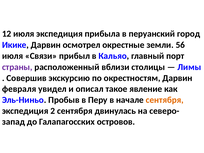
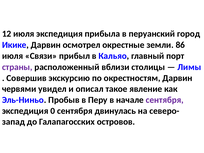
56: 56 -> 86
февраля: февраля -> червями
сентября at (165, 100) colour: orange -> purple
2: 2 -> 0
